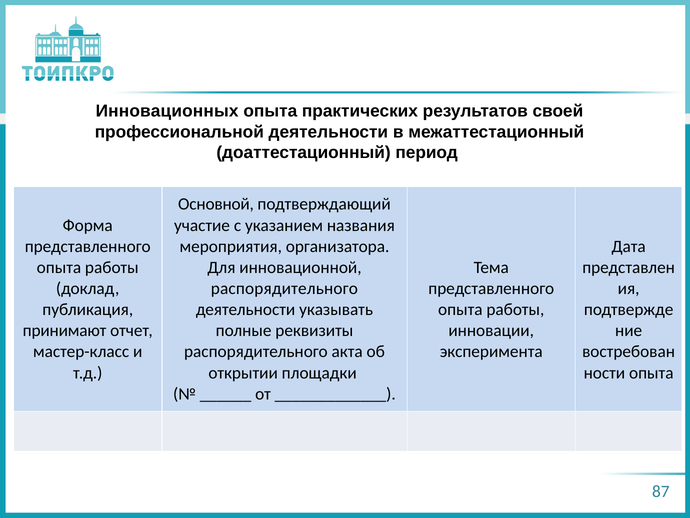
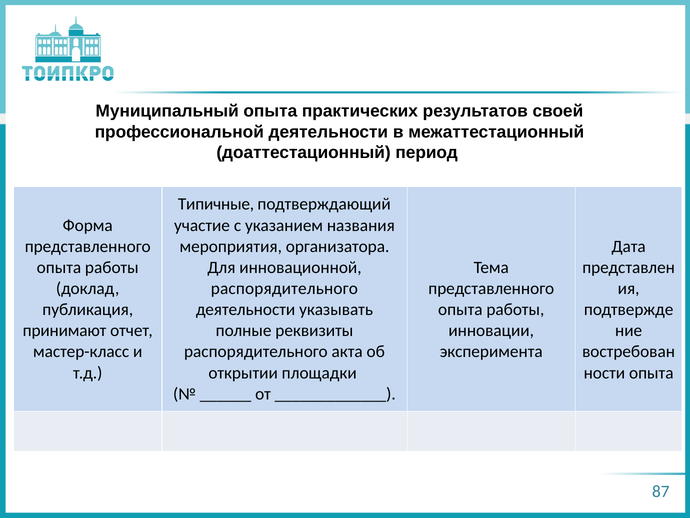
Инновационных: Инновационных -> Муниципальный
Основной: Основной -> Типичные
